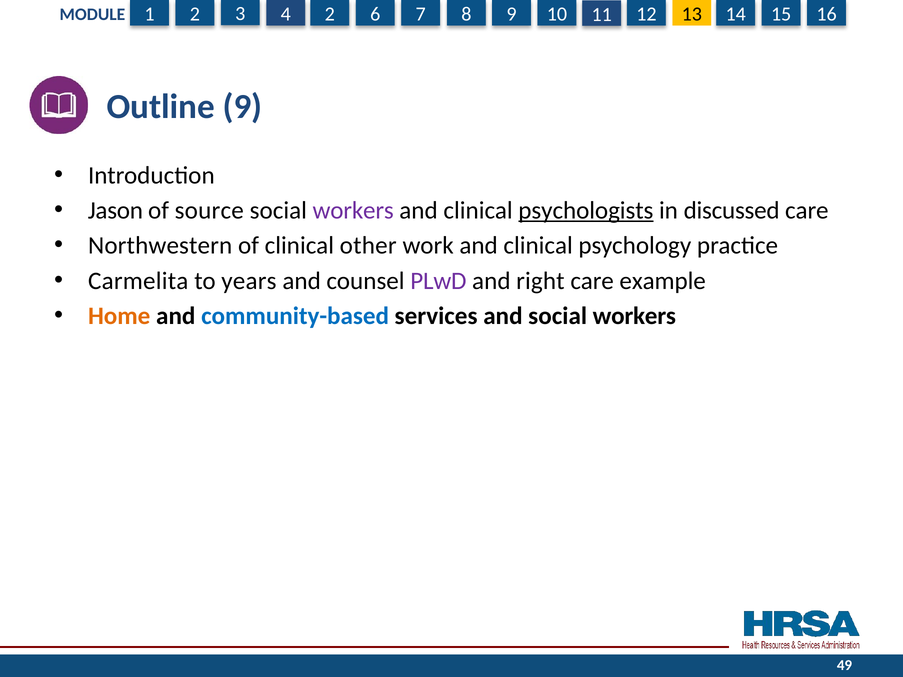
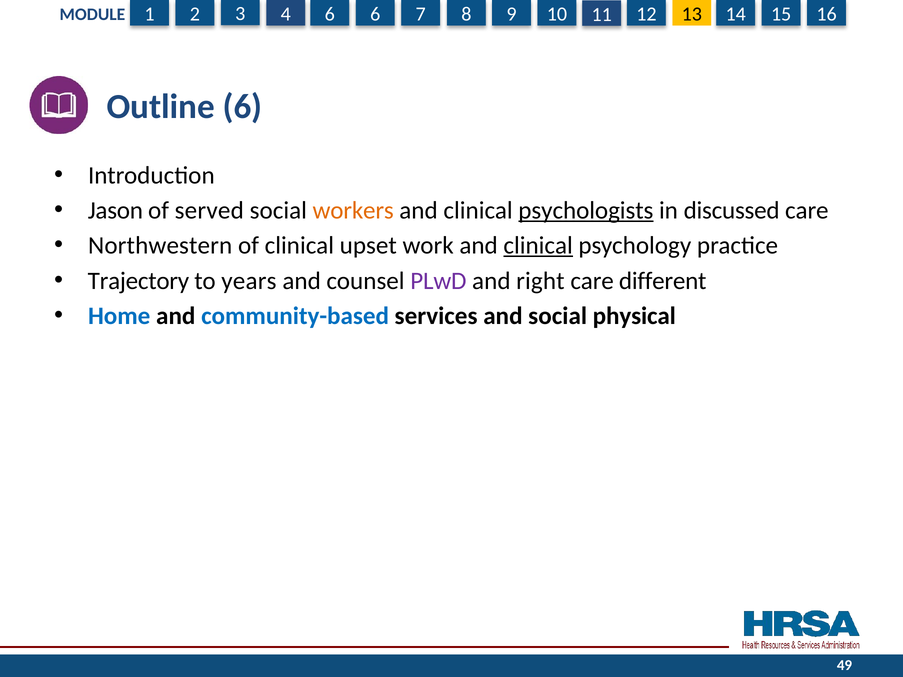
2 at (330, 14): 2 -> 6
Outline 9: 9 -> 6
source: source -> served
workers at (353, 211) colour: purple -> orange
other: other -> upset
clinical at (538, 246) underline: none -> present
Carmelita: Carmelita -> Trajectory
example: example -> different
Home colour: orange -> blue
and social workers: workers -> physical
